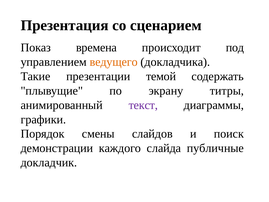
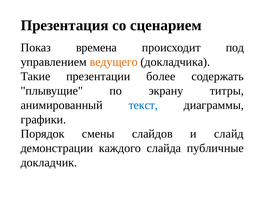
темой: темой -> более
текст colour: purple -> blue
поиск: поиск -> слайд
